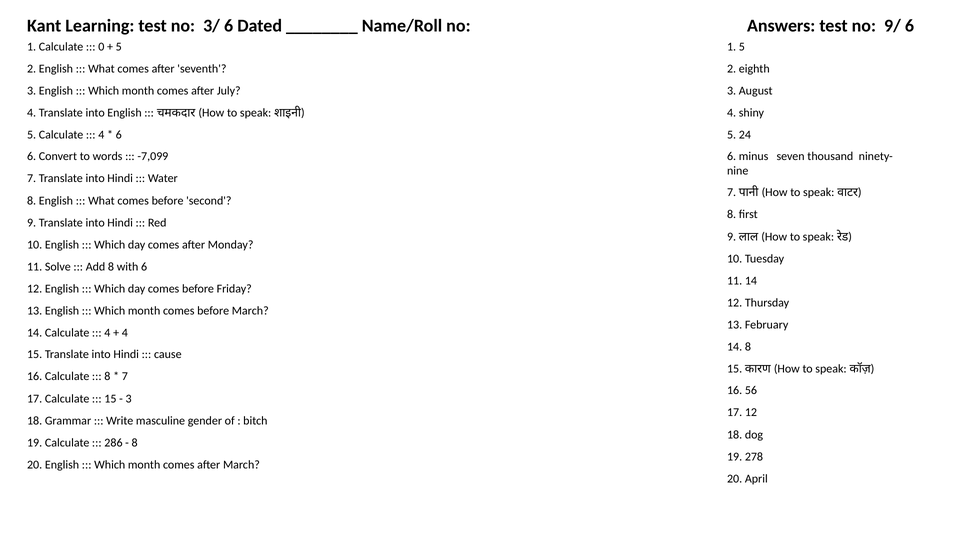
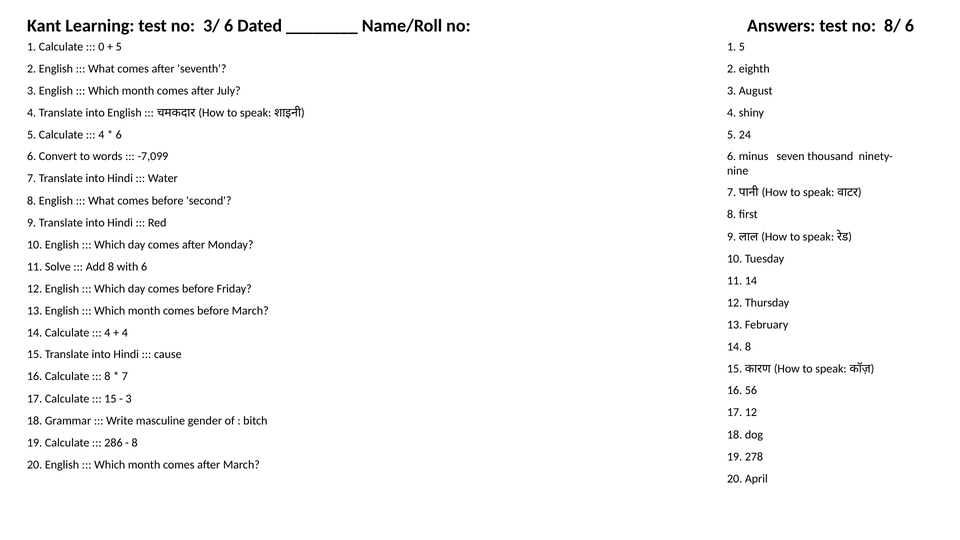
9/: 9/ -> 8/
